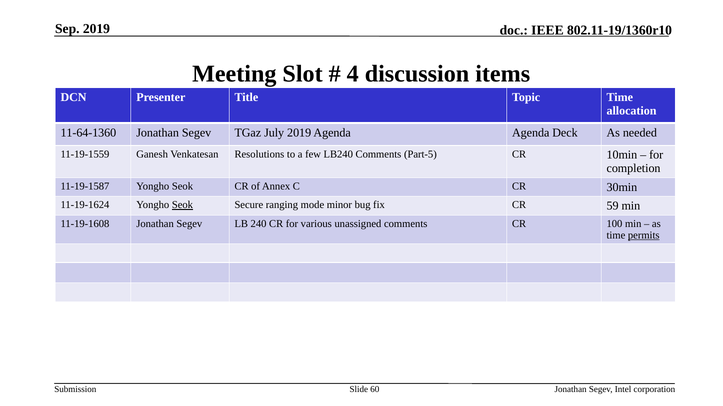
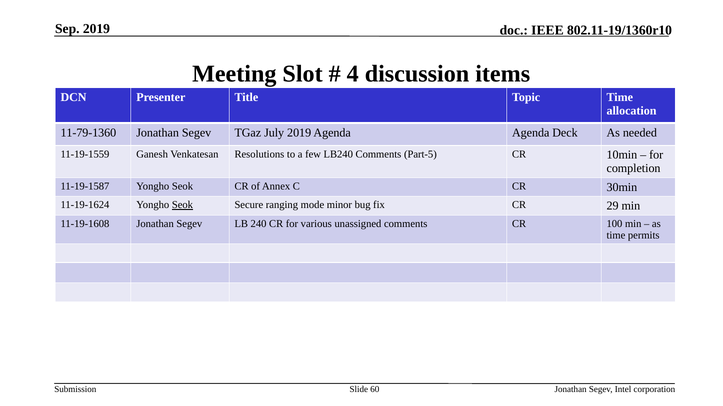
11-64-1360: 11-64-1360 -> 11-79-1360
59: 59 -> 29
permits underline: present -> none
